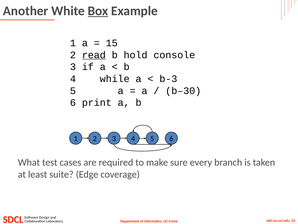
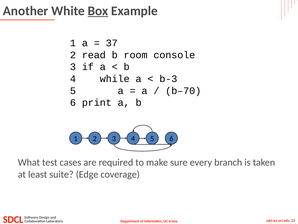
15: 15 -> 37
read underline: present -> none
hold: hold -> room
b–30: b–30 -> b–70
